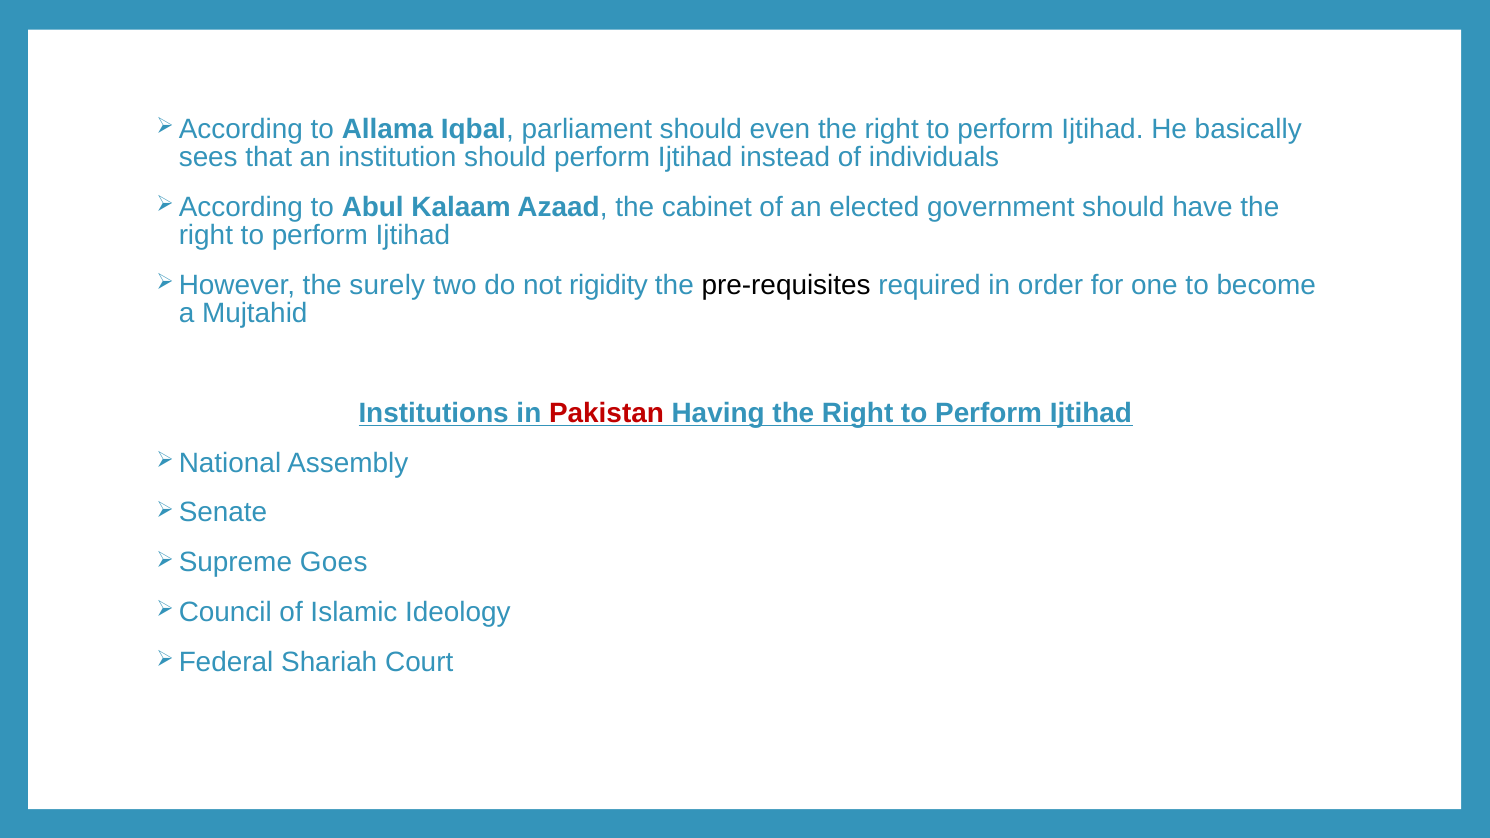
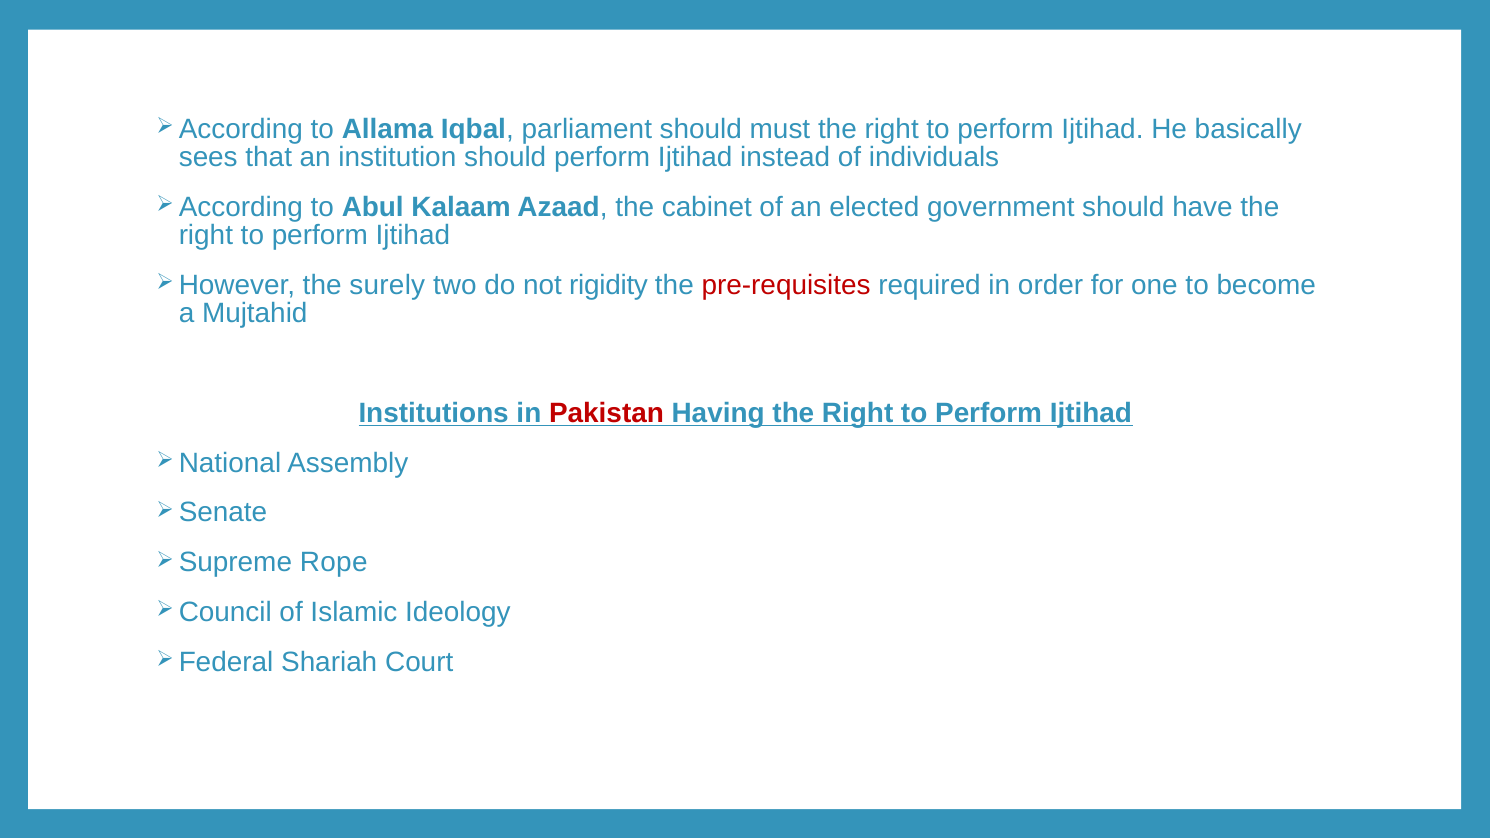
even: even -> must
pre-requisites colour: black -> red
Goes: Goes -> Rope
